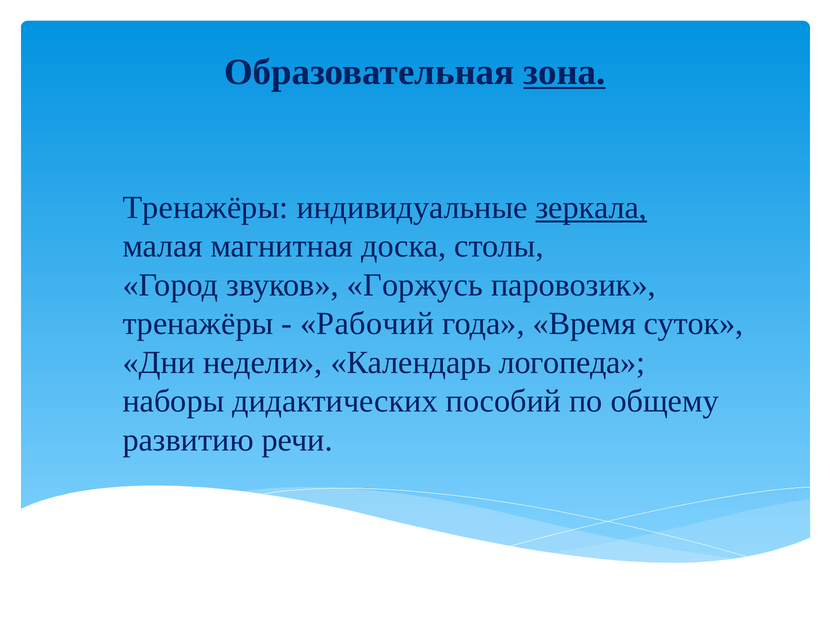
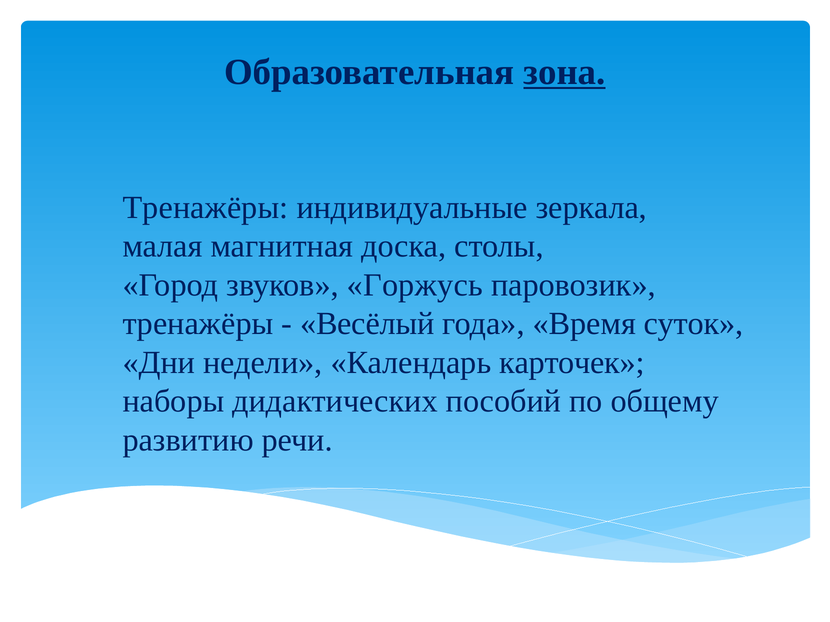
зеркала underline: present -> none
Рабочий: Рабочий -> Весёлый
логопеда: логопеда -> карточек
